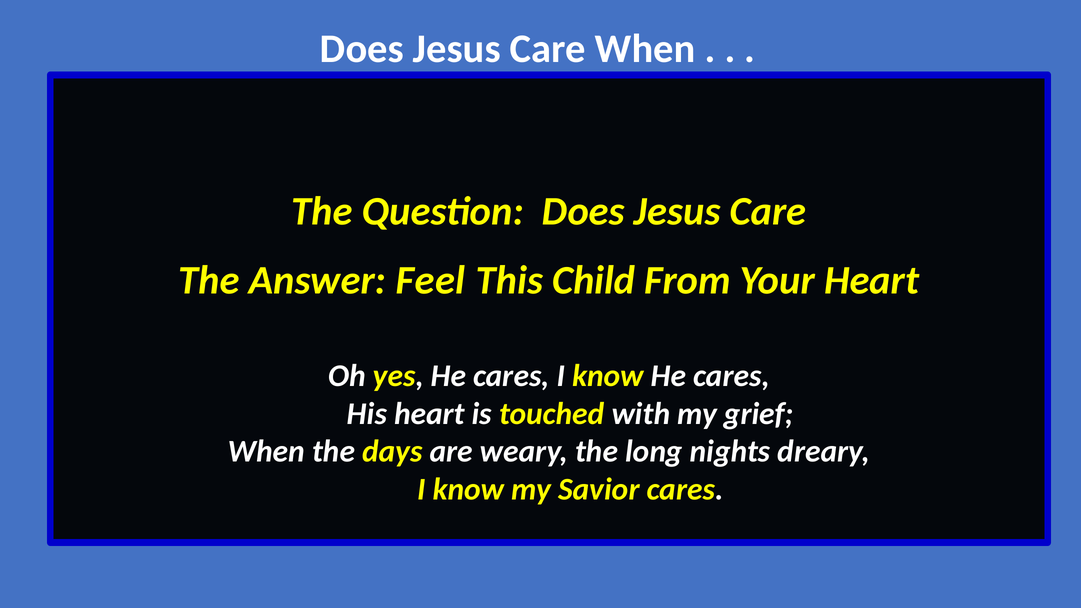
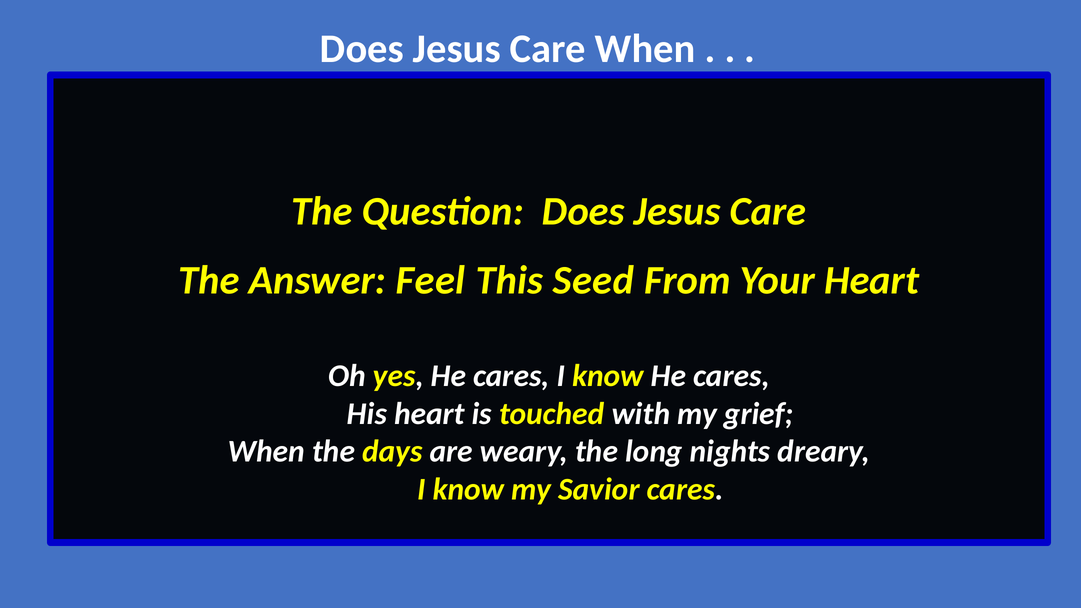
Child: Child -> Seed
